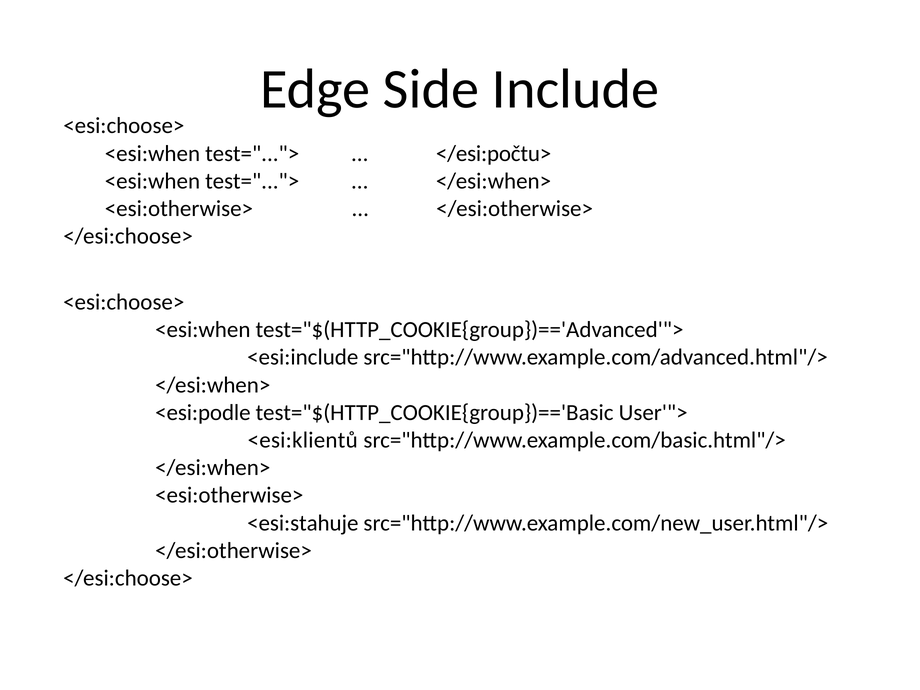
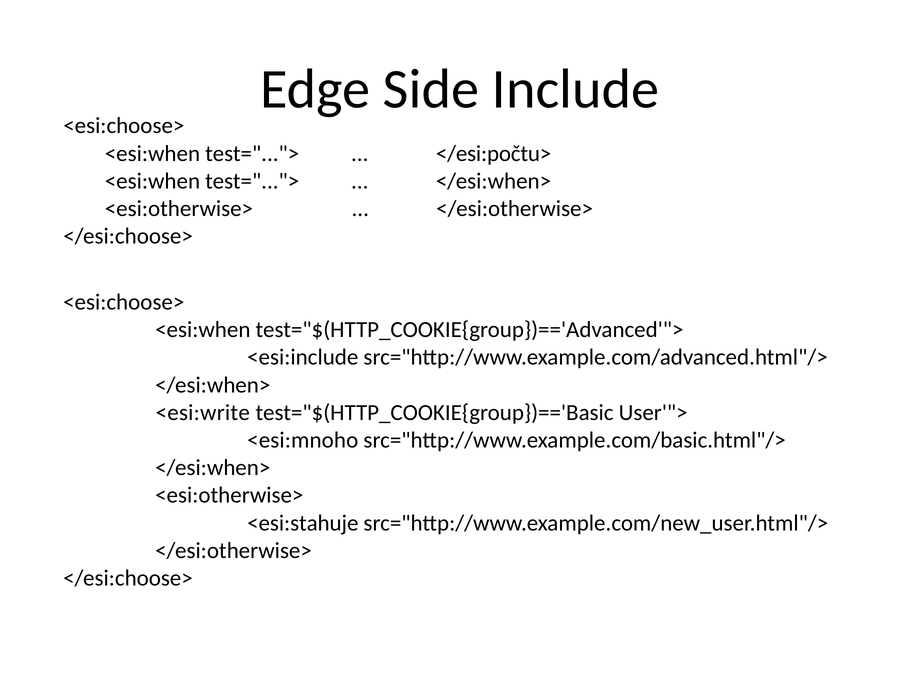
<esi:podle: <esi:podle -> <esi:write
<esi:klientů: <esi:klientů -> <esi:mnoho
